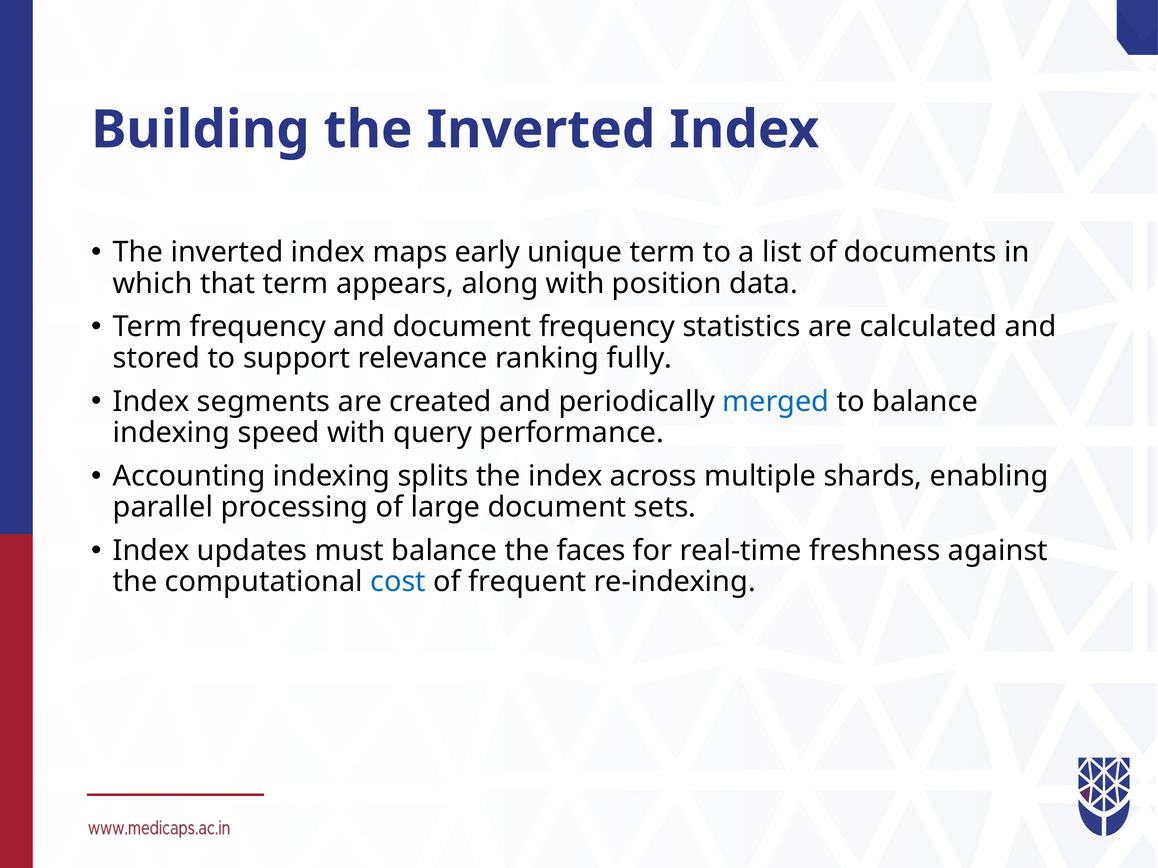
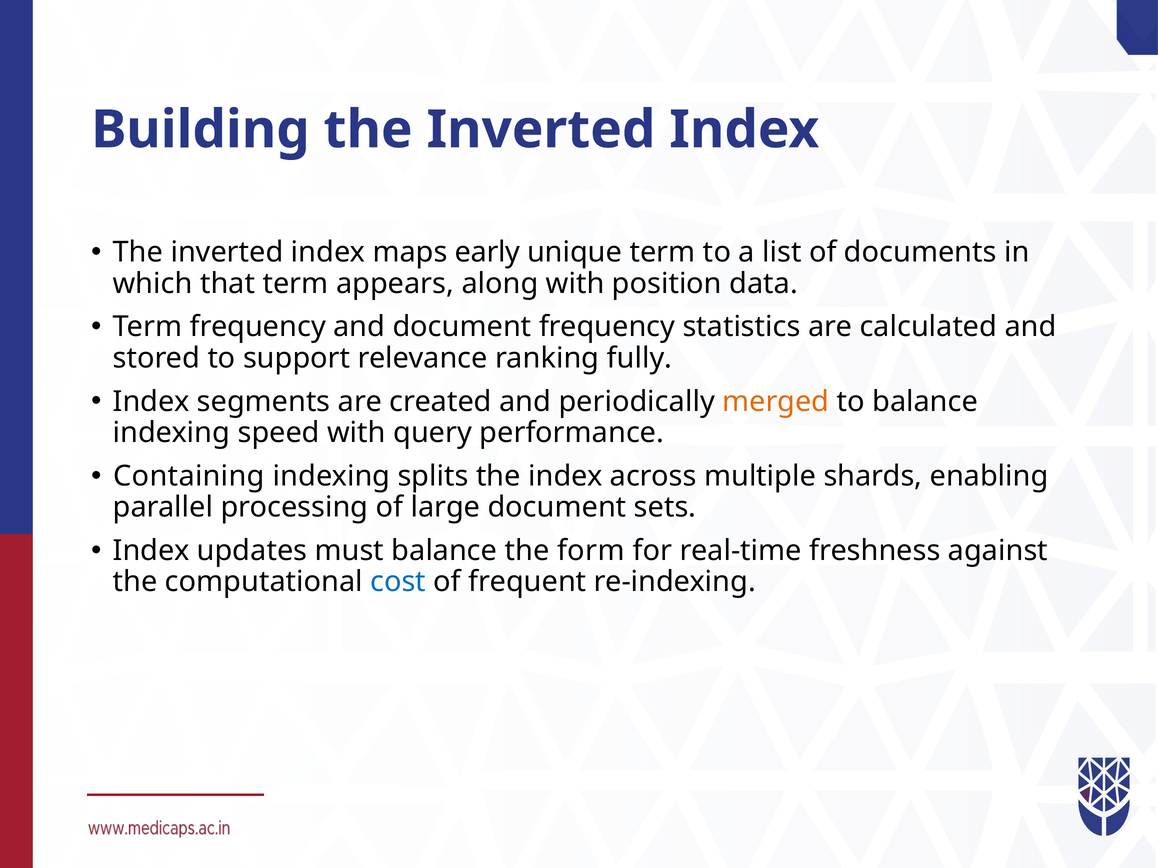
merged colour: blue -> orange
Accounting: Accounting -> Containing
faces: faces -> form
